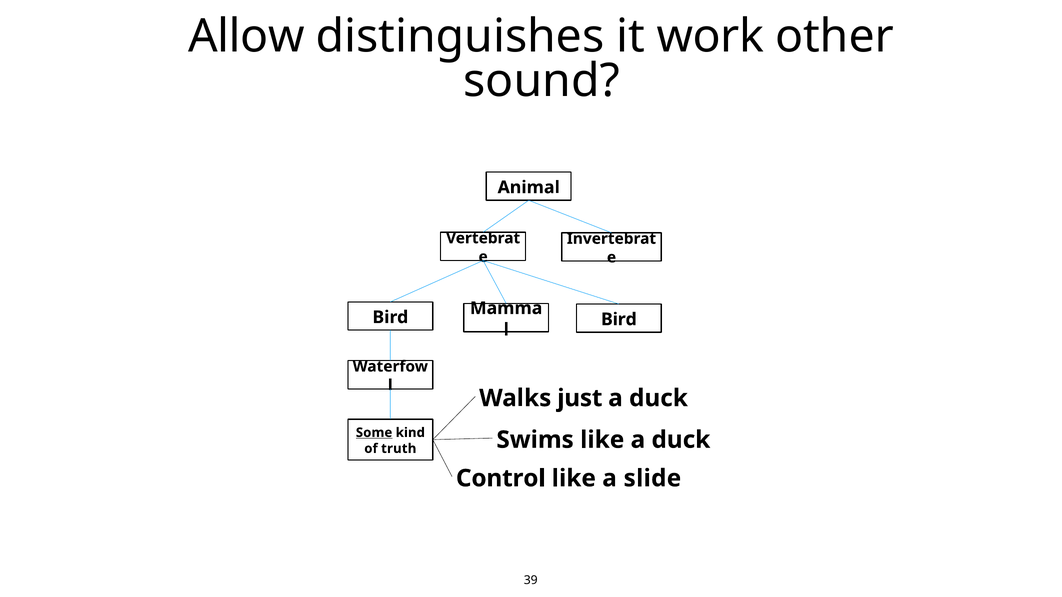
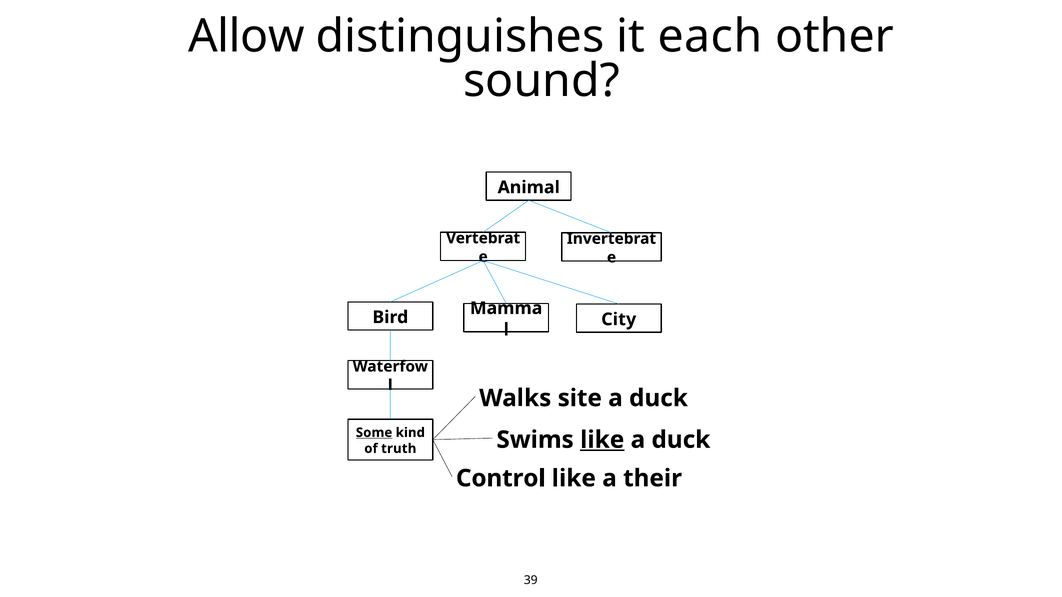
work: work -> each
Bird at (619, 320): Bird -> City
just: just -> site
like at (602, 440) underline: none -> present
slide: slide -> their
